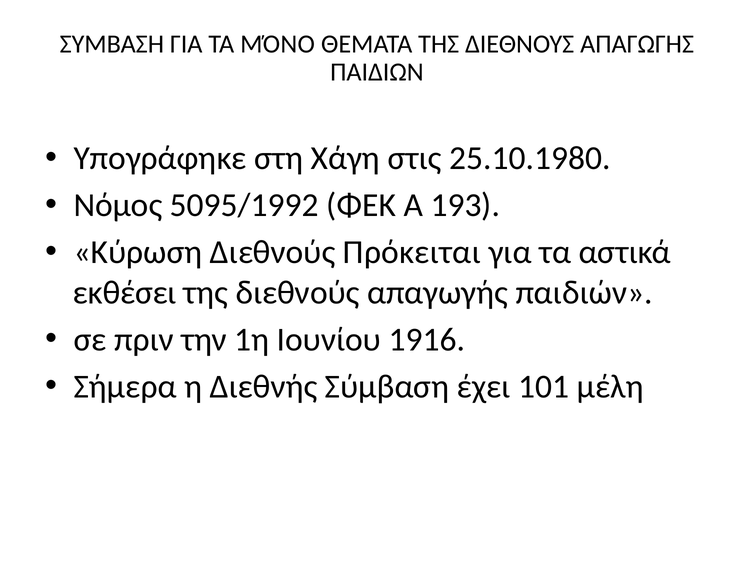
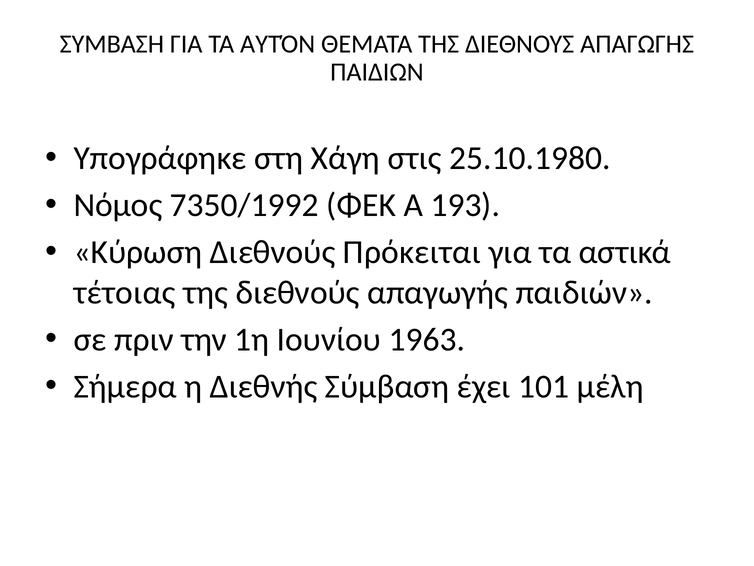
ΜΌΝΟ: ΜΌΝΟ -> ΑΥΤΌΝ
5095/1992: 5095/1992 -> 7350/1992
εκθέσει: εκθέσει -> τέτοιας
1916: 1916 -> 1963
